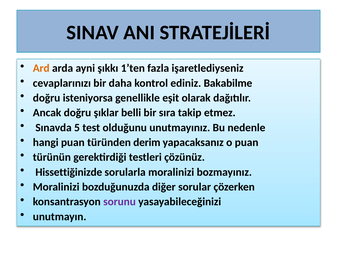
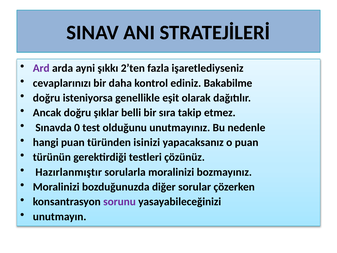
Ard colour: orange -> purple
1’ten: 1’ten -> 2’ten
5: 5 -> 0
derim: derim -> isinizi
Hissettiğinizde: Hissettiğinizde -> Hazırlanmıştır
